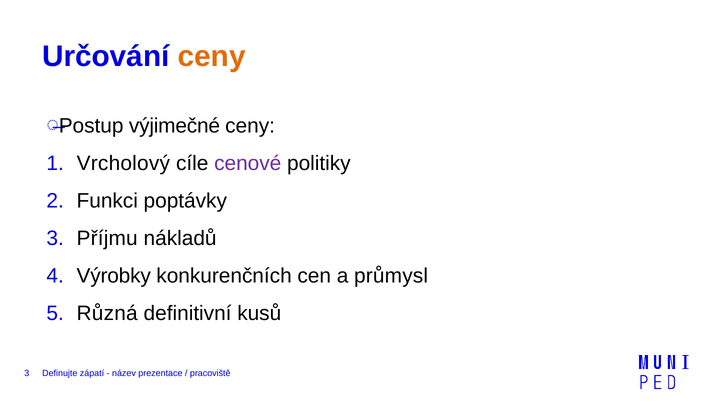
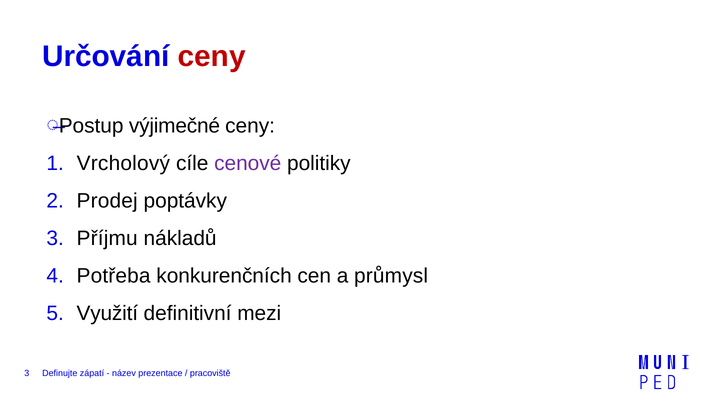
ceny at (212, 56) colour: orange -> red
Funkci: Funkci -> Prodej
Výrobky: Výrobky -> Potřeba
Různá: Různá -> Využití
kusů: kusů -> mezi
